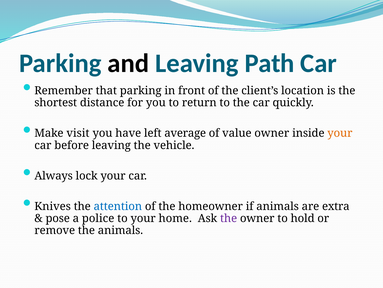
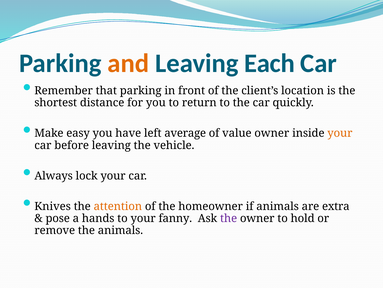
and colour: black -> orange
Path: Path -> Each
visit: visit -> easy
attention colour: blue -> orange
police: police -> hands
home: home -> fanny
